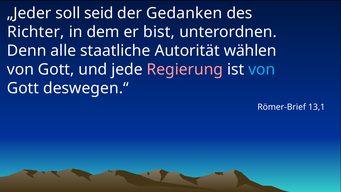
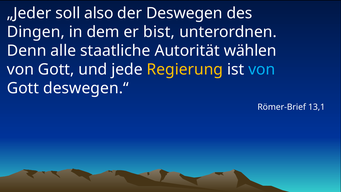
seid: seid -> also
Gedanken: Gedanken -> Deswegen
Richter: Richter -> Dingen
Regierung colour: pink -> yellow
